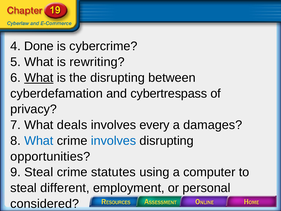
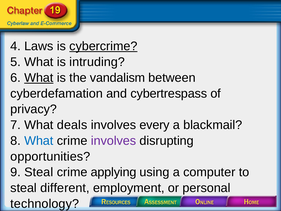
Done: Done -> Laws
cybercrime underline: none -> present
rewriting: rewriting -> intruding
the disrupting: disrupting -> vandalism
damages: damages -> blackmail
involves at (113, 141) colour: blue -> purple
statutes: statutes -> applying
considered: considered -> technology
